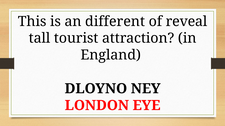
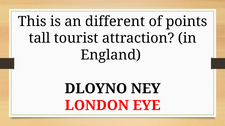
reveal: reveal -> points
